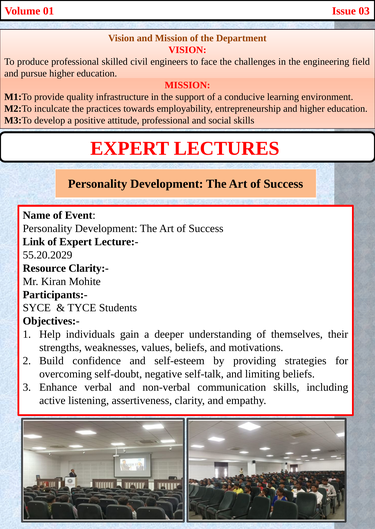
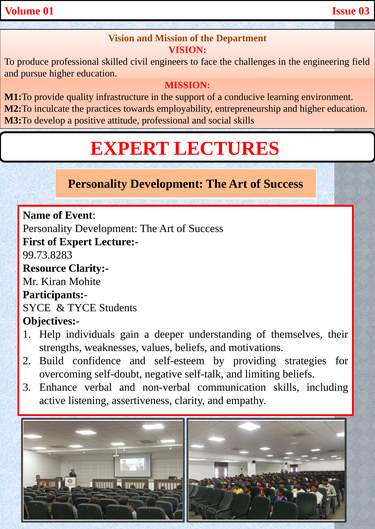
Link: Link -> First
55.20.2029: 55.20.2029 -> 99.73.8283
